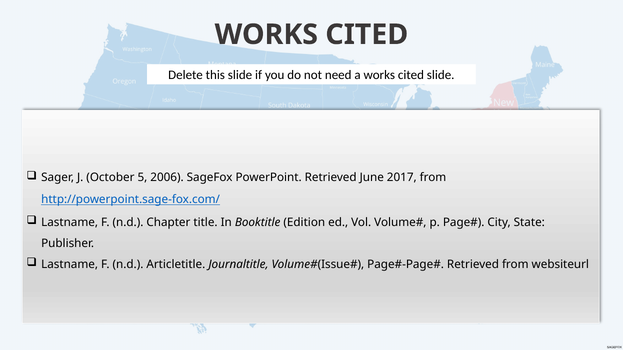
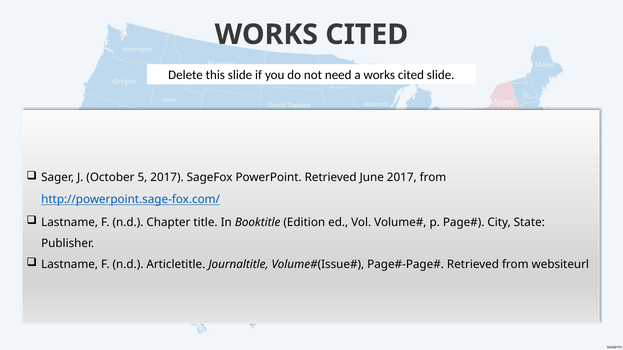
5 2006: 2006 -> 2017
